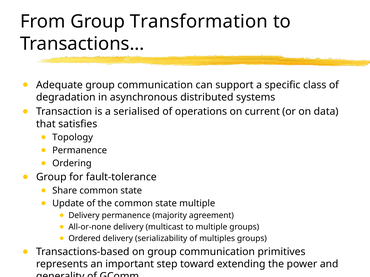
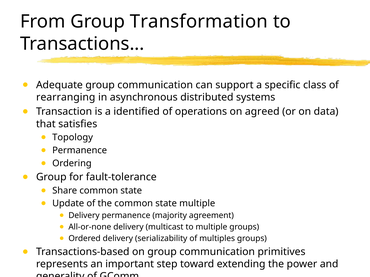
degradation: degradation -> rearranging
serialised: serialised -> identified
current: current -> agreed
